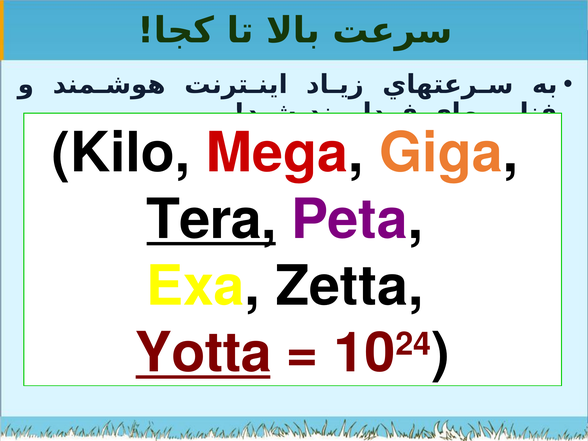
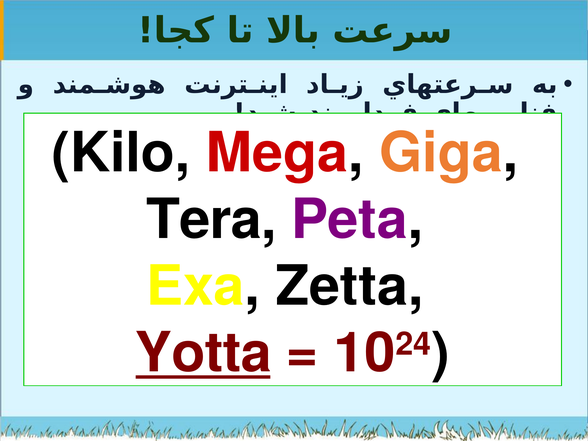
Tera underline: present -> none
